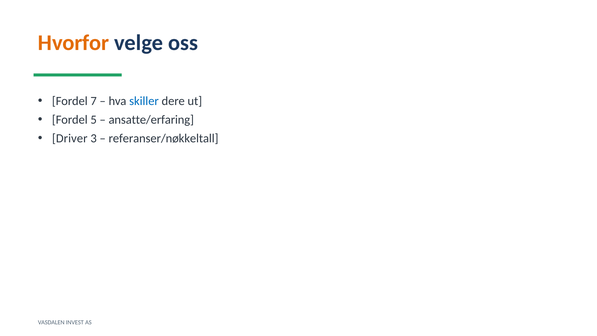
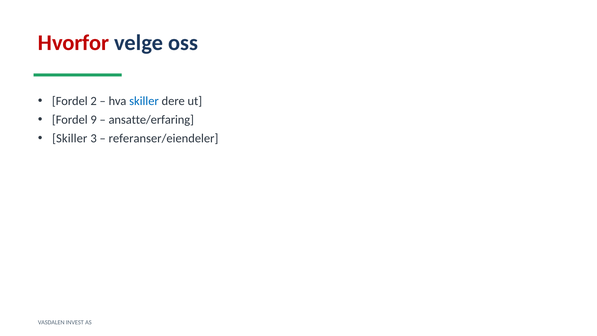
Hvorfor colour: orange -> red
7: 7 -> 2
5: 5 -> 9
Driver at (70, 138): Driver -> Skiller
referanser/nøkkeltall: referanser/nøkkeltall -> referanser/eiendeler
